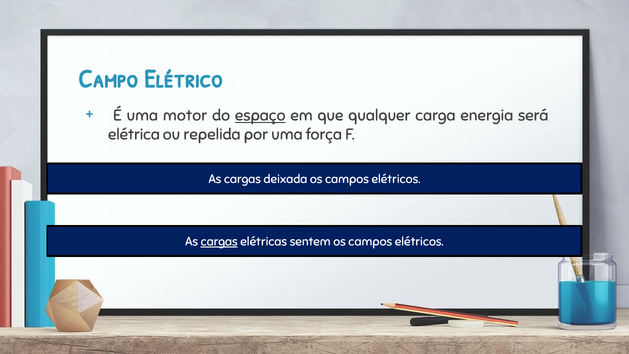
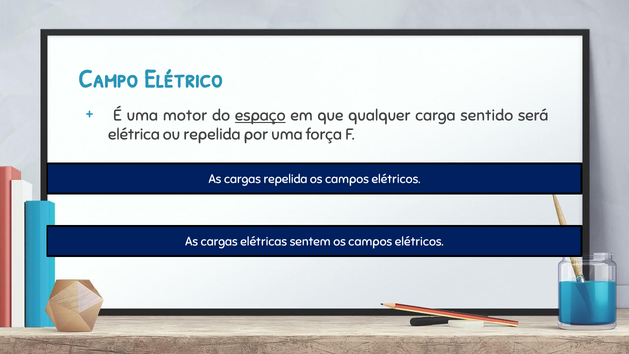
energia: energia -> sentido
cargas deixada: deixada -> repelida
cargas at (219, 242) underline: present -> none
